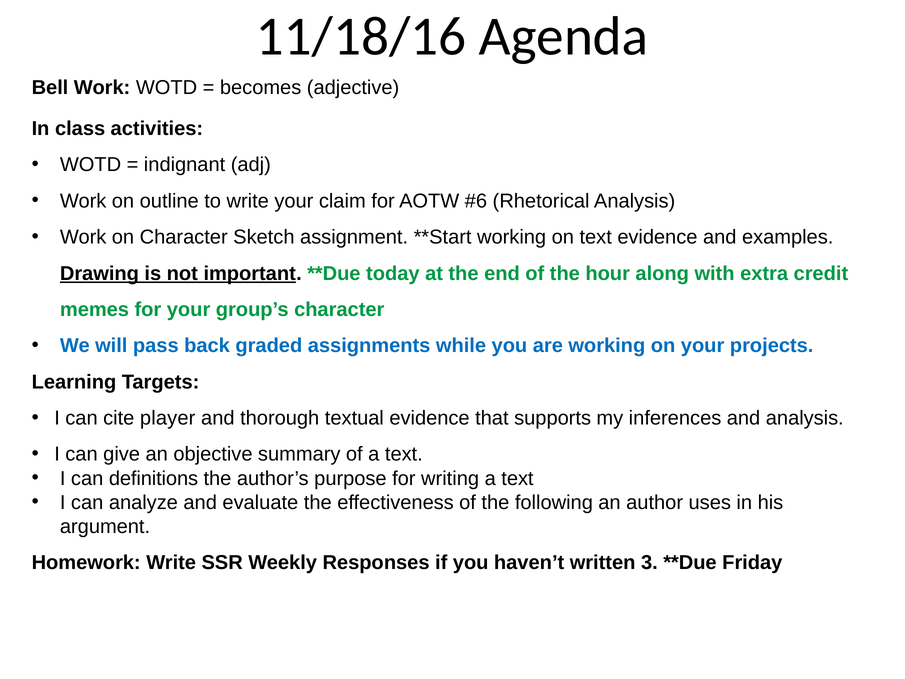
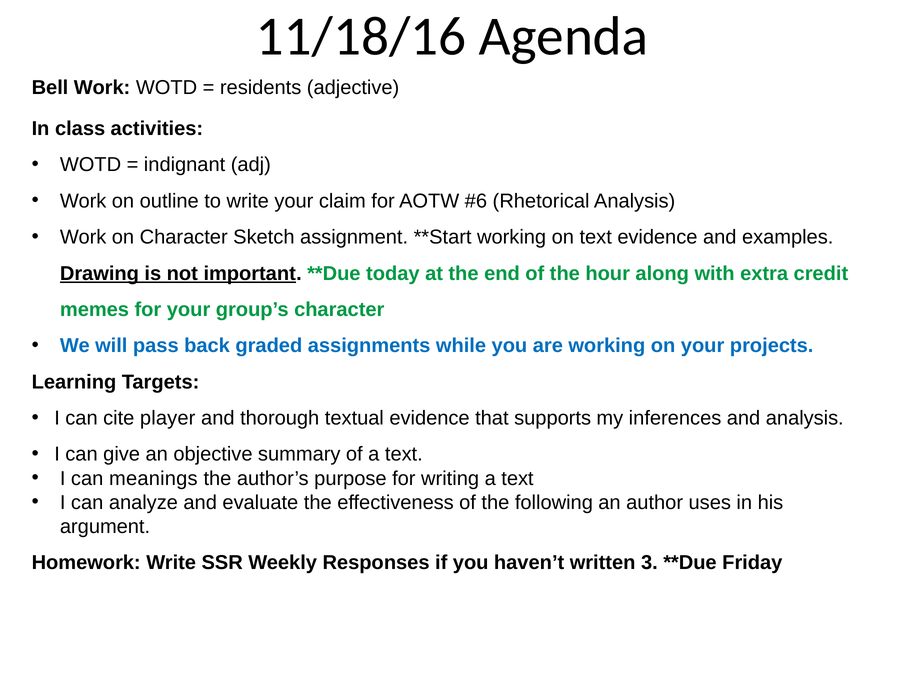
becomes: becomes -> residents
definitions: definitions -> meanings
